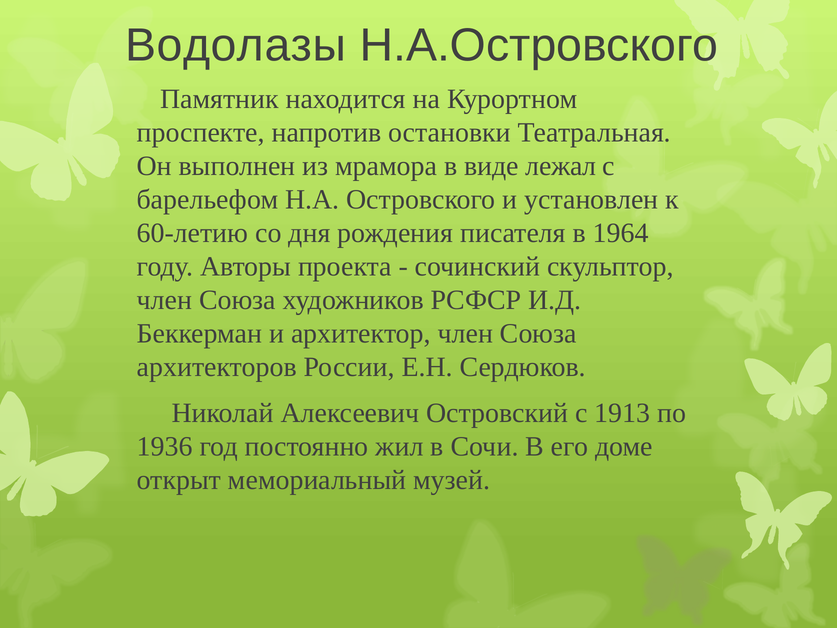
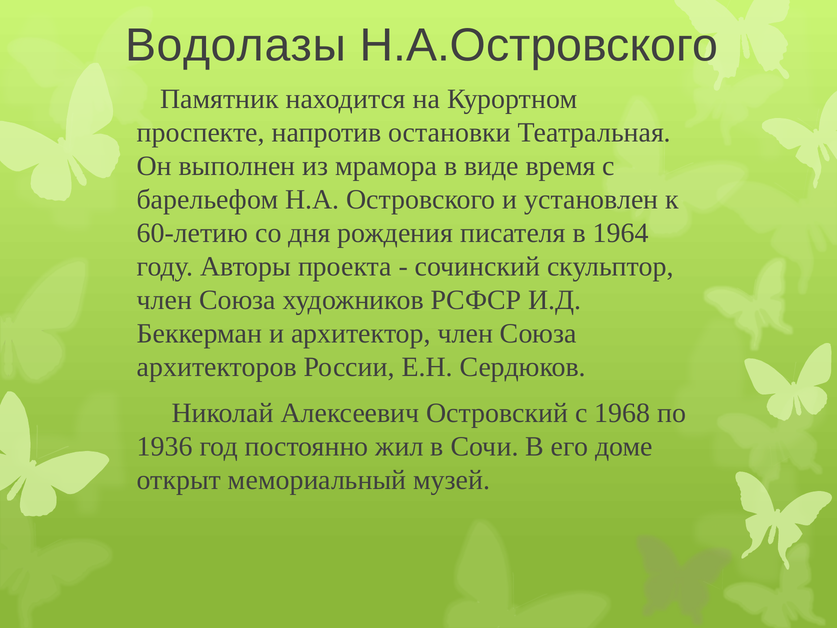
лежал: лежал -> время
1913: 1913 -> 1968
